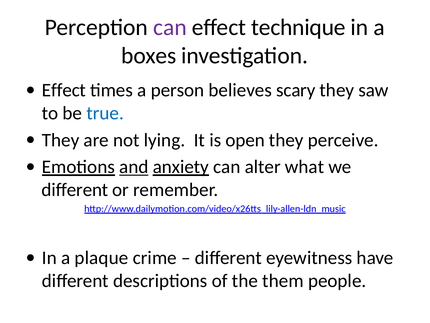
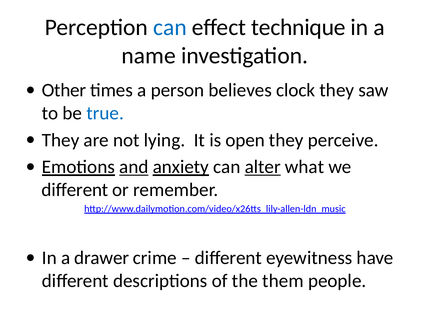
can at (170, 27) colour: purple -> blue
boxes: boxes -> name
Effect at (64, 90): Effect -> Other
scary: scary -> clock
alter underline: none -> present
plaque: plaque -> drawer
